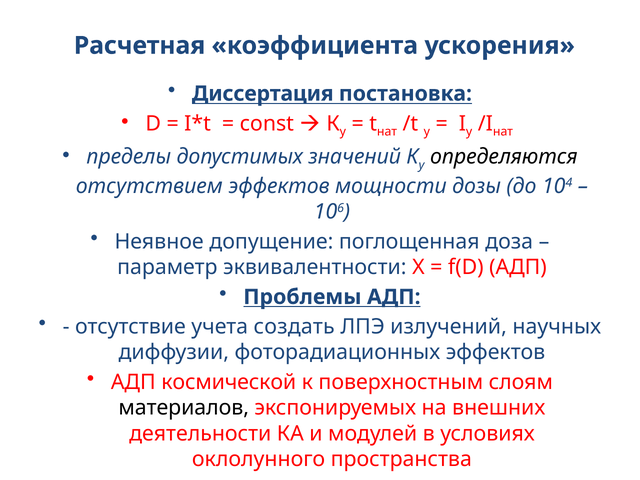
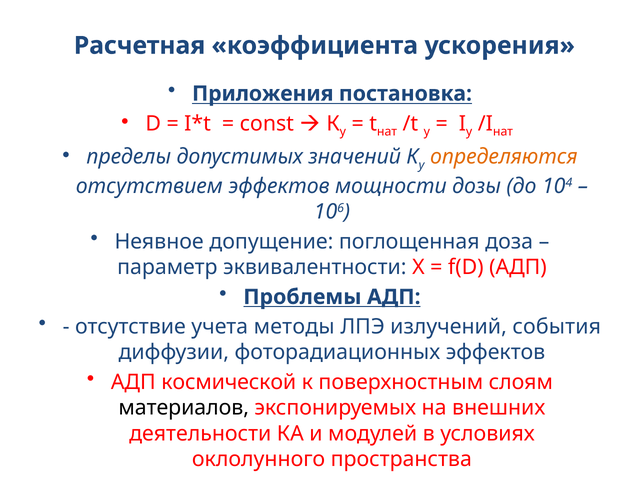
Диссертация: Диссертация -> Приложения
определяются colour: black -> orange
создать: создать -> методы
научных: научных -> события
